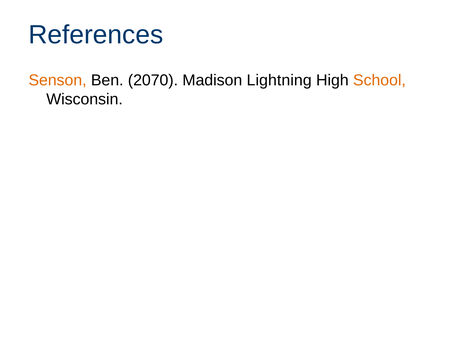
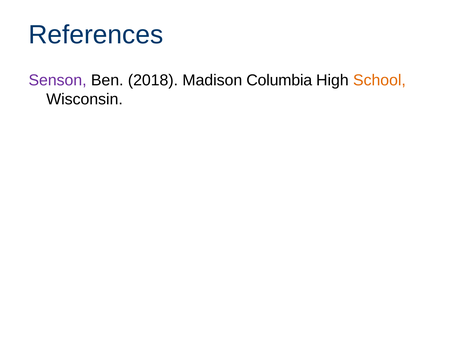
Senson colour: orange -> purple
2070: 2070 -> 2018
Lightning: Lightning -> Columbia
